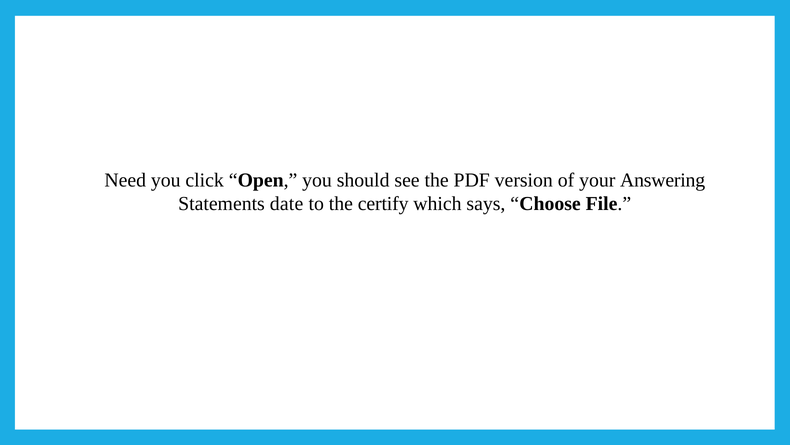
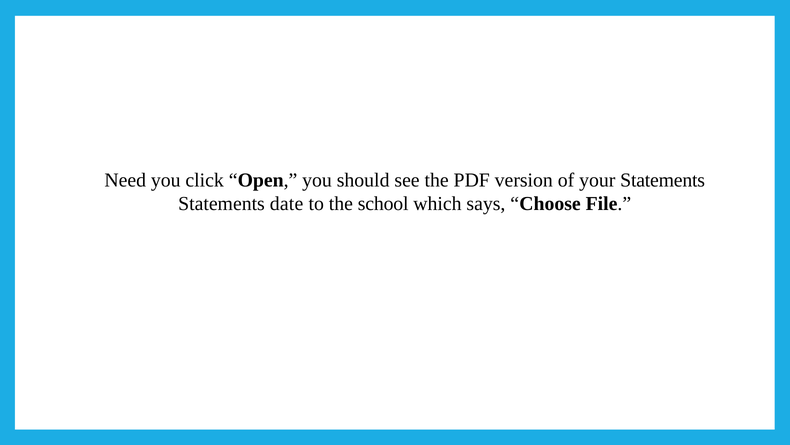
your Answering: Answering -> Statements
certify: certify -> school
